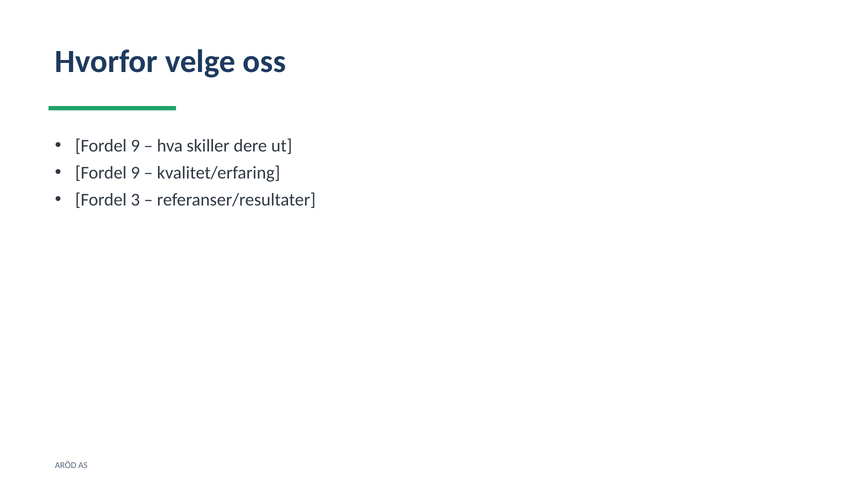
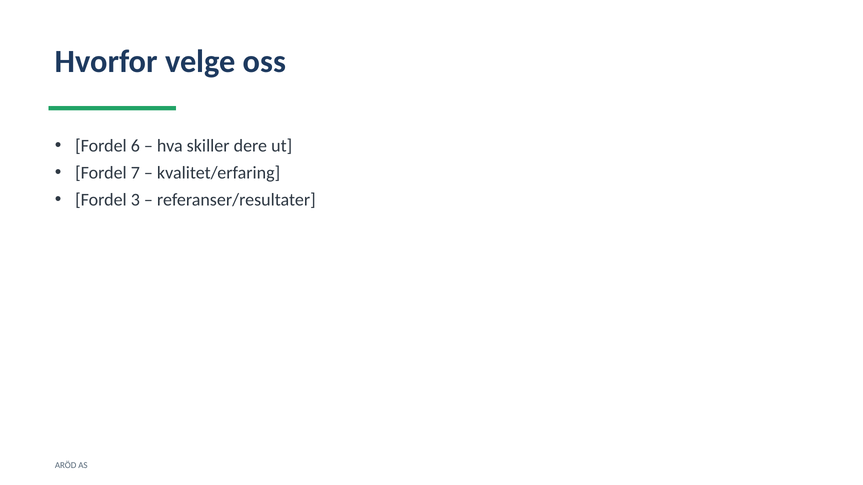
9 at (135, 146): 9 -> 6
9 at (135, 173): 9 -> 7
